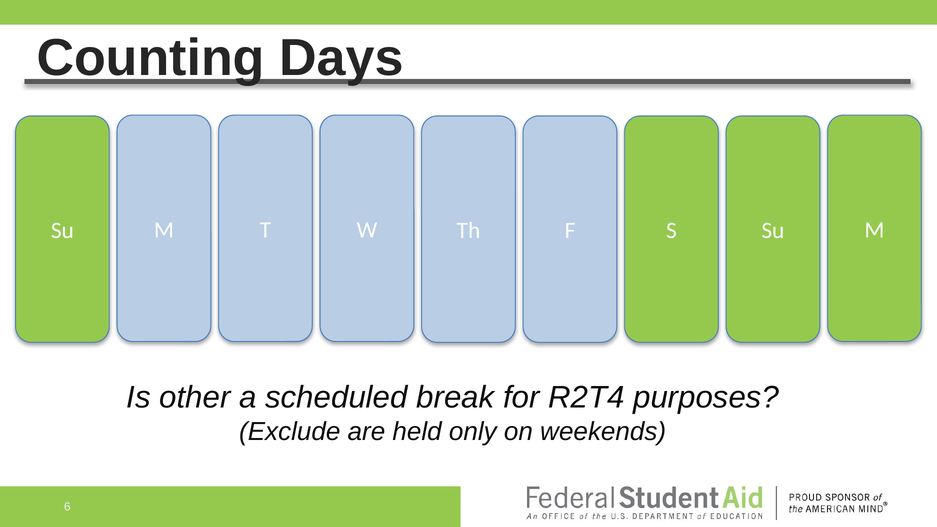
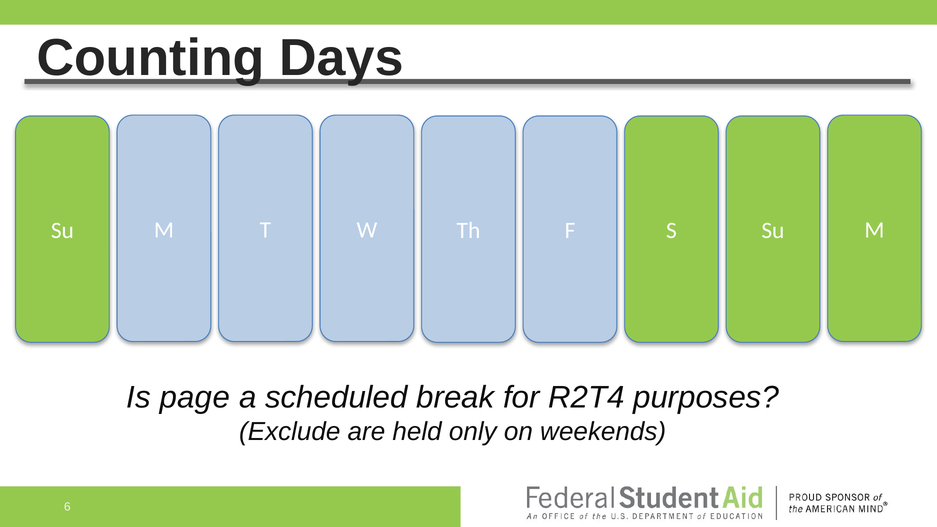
other: other -> page
